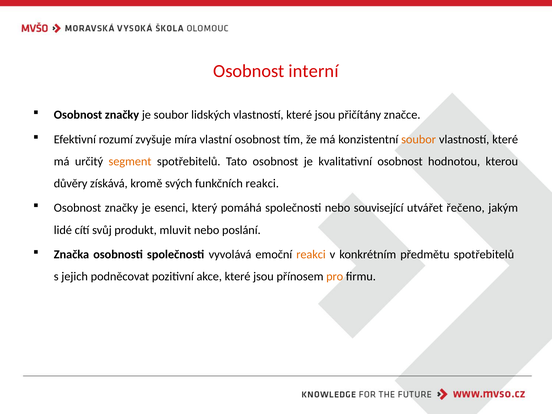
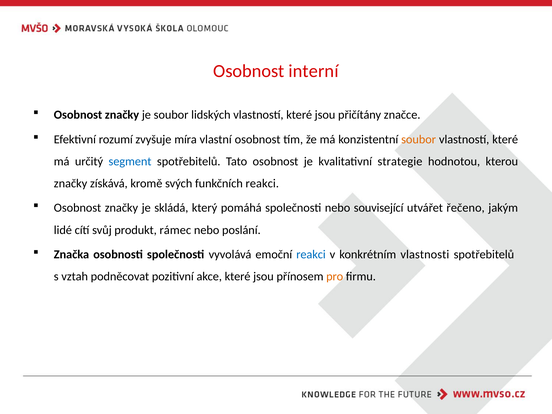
segment colour: orange -> blue
kvalitativní osobnost: osobnost -> strategie
důvěry at (71, 183): důvěry -> značky
esenci: esenci -> skládá
mluvit: mluvit -> rámec
reakci at (311, 254) colour: orange -> blue
předmětu: předmětu -> vlastnosti
jejich: jejich -> vztah
